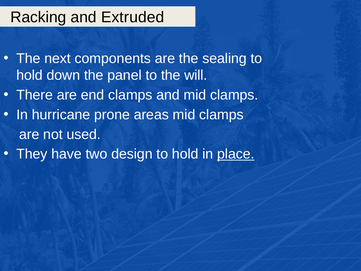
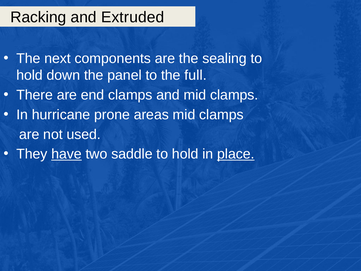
will: will -> full
have underline: none -> present
design: design -> saddle
